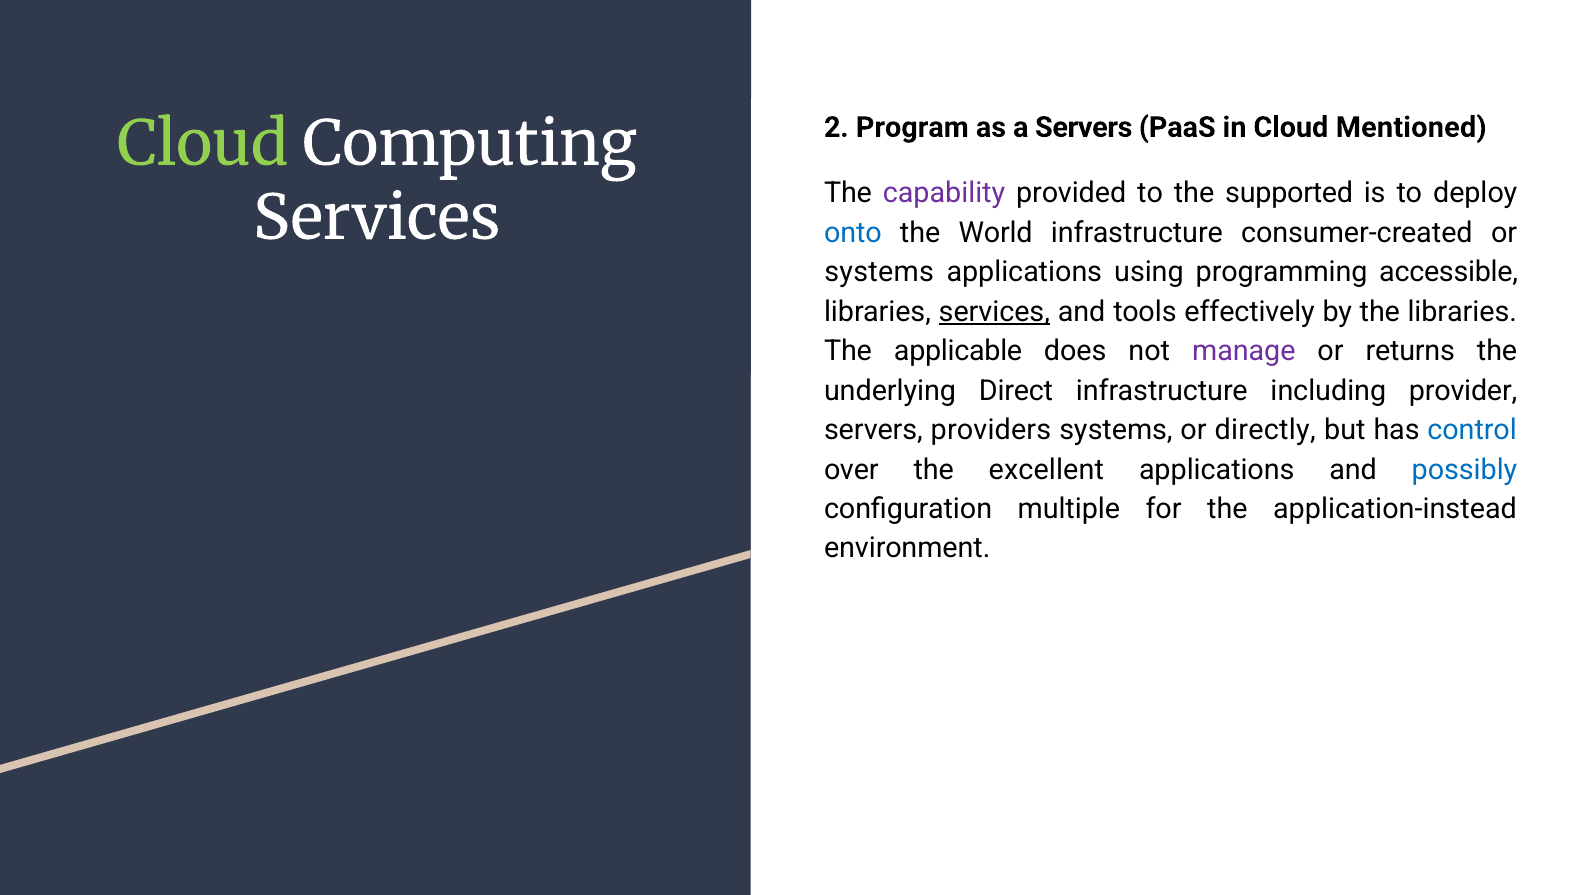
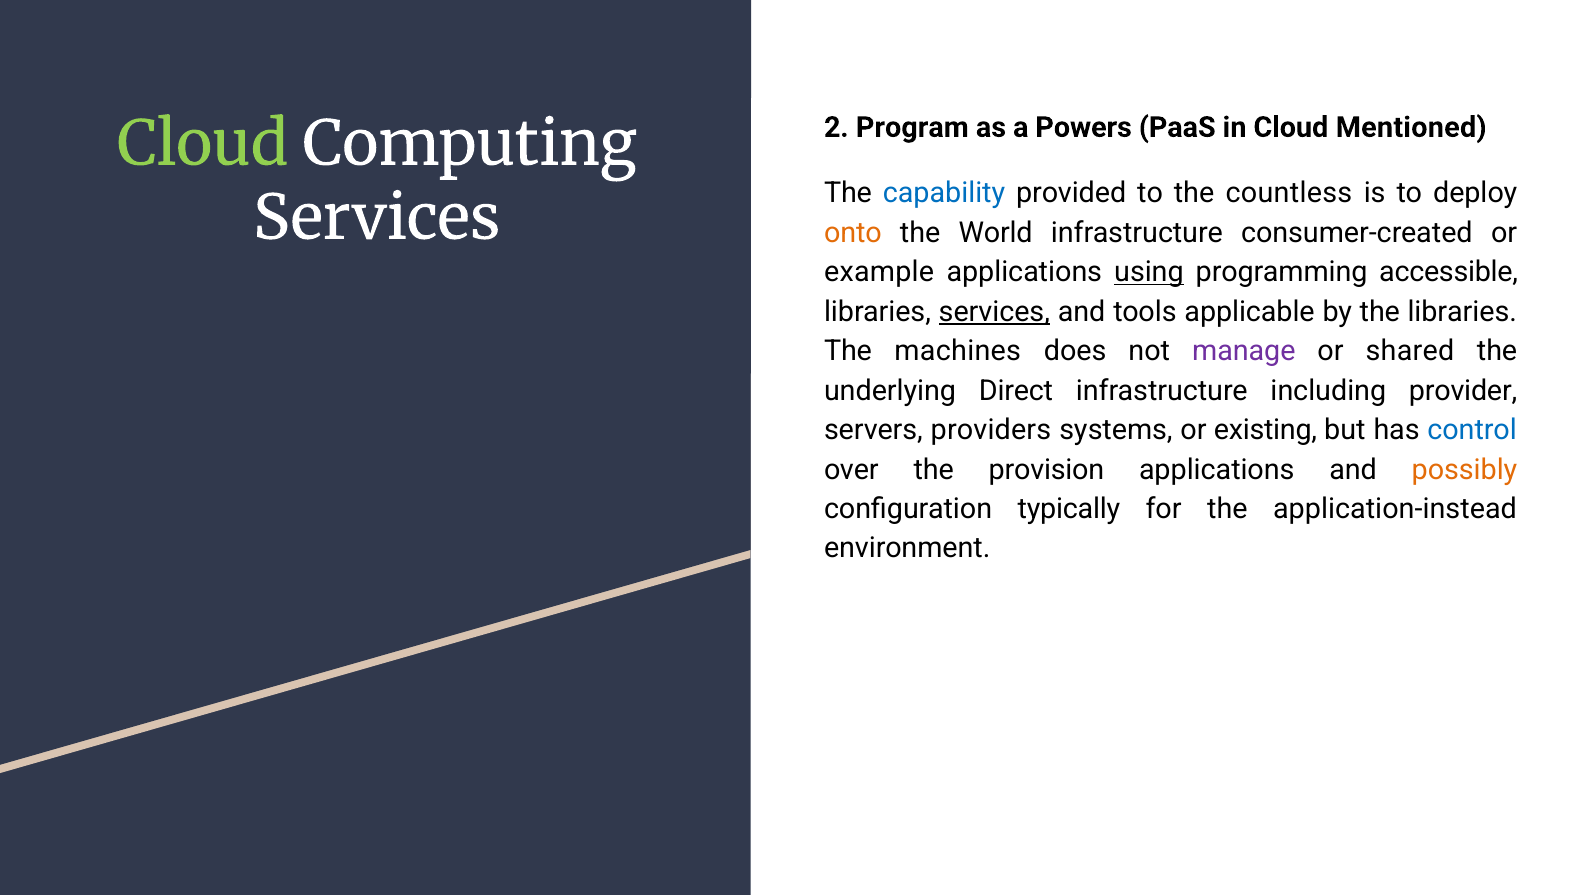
a Servers: Servers -> Powers
capability colour: purple -> blue
supported: supported -> countless
onto colour: blue -> orange
systems at (879, 272): systems -> example
using underline: none -> present
effectively: effectively -> applicable
applicable: applicable -> machines
returns: returns -> shared
directly: directly -> existing
excellent: excellent -> provision
possibly colour: blue -> orange
multiple: multiple -> typically
